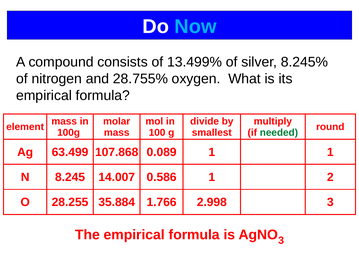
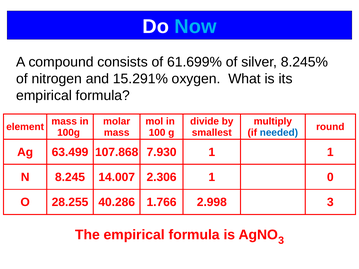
13.499%: 13.499% -> 61.699%
28.755%: 28.755% -> 15.291%
needed colour: green -> blue
0.089: 0.089 -> 7.930
0.586: 0.586 -> 2.306
2: 2 -> 0
35.884: 35.884 -> 40.286
